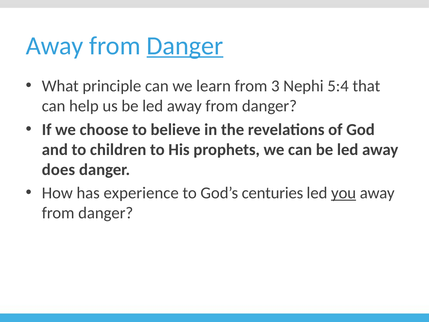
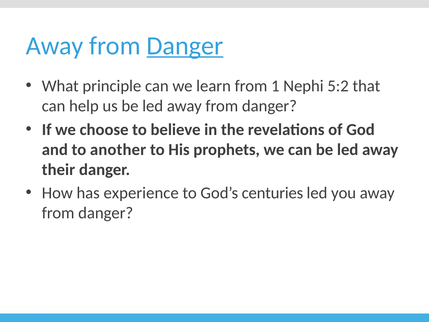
3: 3 -> 1
5:4: 5:4 -> 5:2
children: children -> another
does: does -> their
you underline: present -> none
